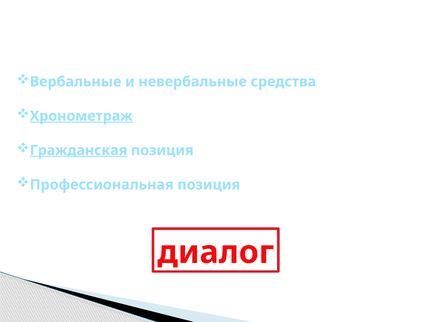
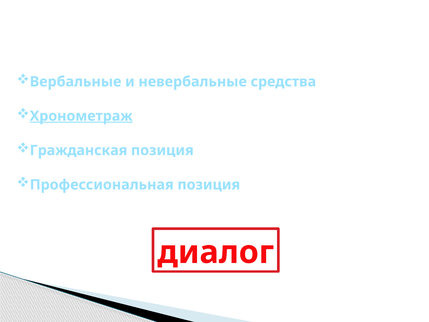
Гражданская underline: present -> none
